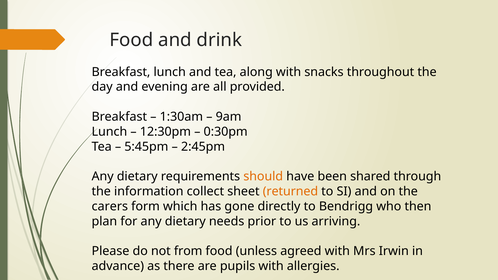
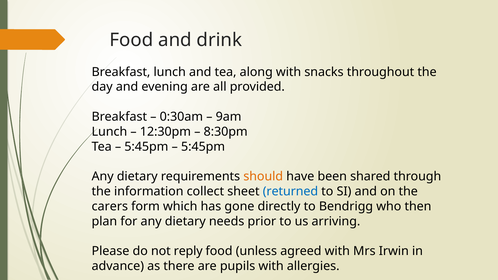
1:30am: 1:30am -> 0:30am
0:30pm: 0:30pm -> 8:30pm
2:45pm at (203, 147): 2:45pm -> 5:45pm
returned colour: orange -> blue
from: from -> reply
